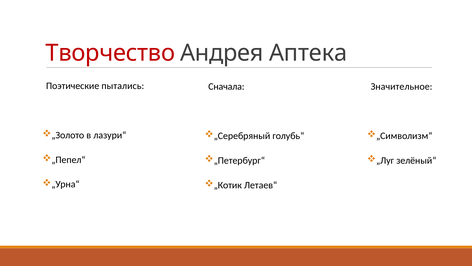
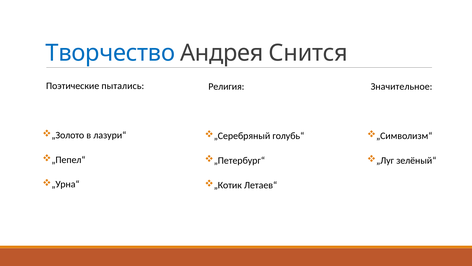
Творчество colour: red -> blue
Аптека: Аптека -> Снится
Сначала: Сначала -> Религия
